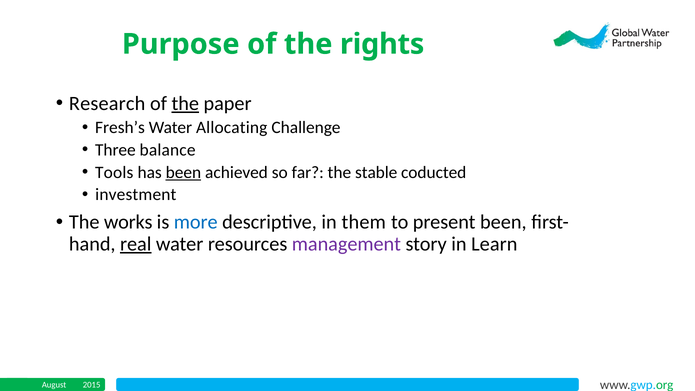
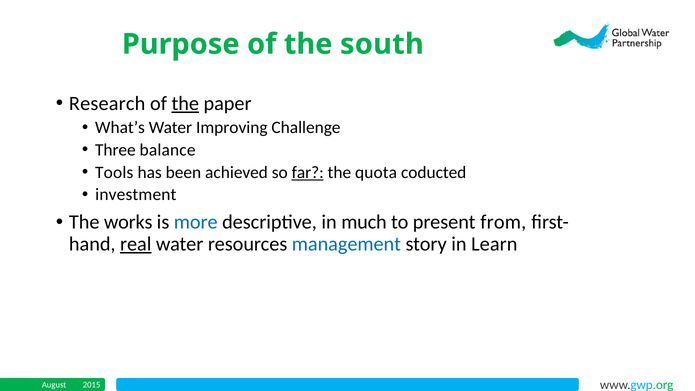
rights: rights -> south
Fresh’s: Fresh’s -> What’s
Allocating: Allocating -> Improving
been at (183, 172) underline: present -> none
far underline: none -> present
stable: stable -> quota
them: them -> much
present been: been -> from
management colour: purple -> blue
